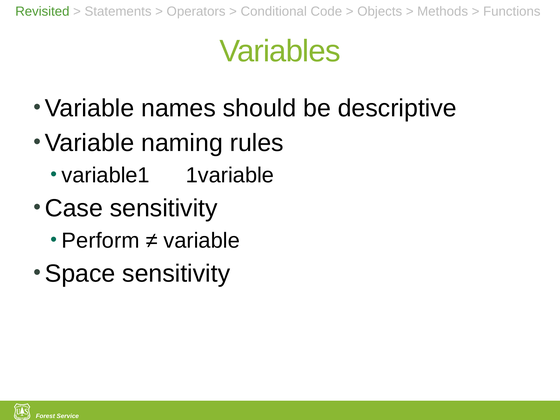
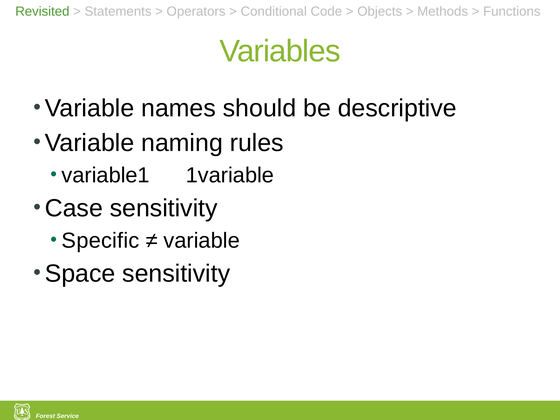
Perform: Perform -> Specific
